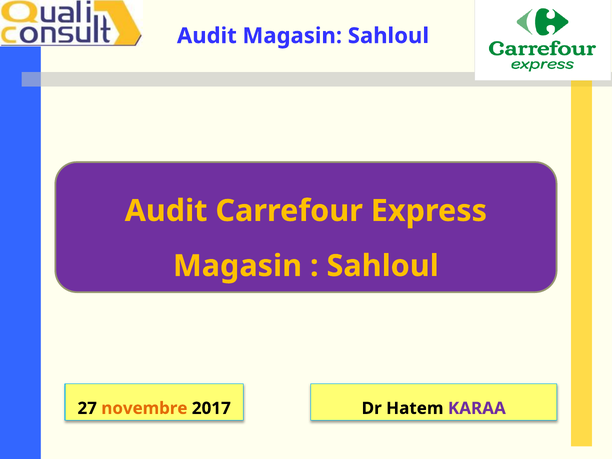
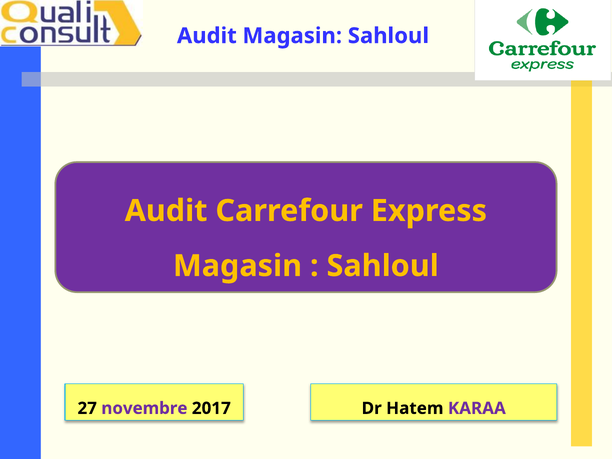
novembre colour: orange -> purple
